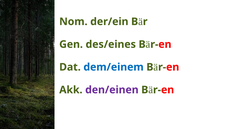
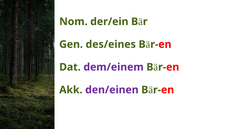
dem/einem colour: blue -> purple
